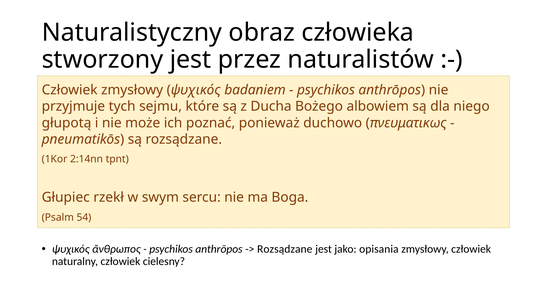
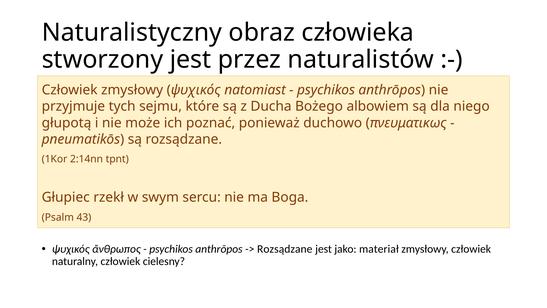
badaniem: badaniem -> natomiast
54: 54 -> 43
opisania: opisania -> materiał
